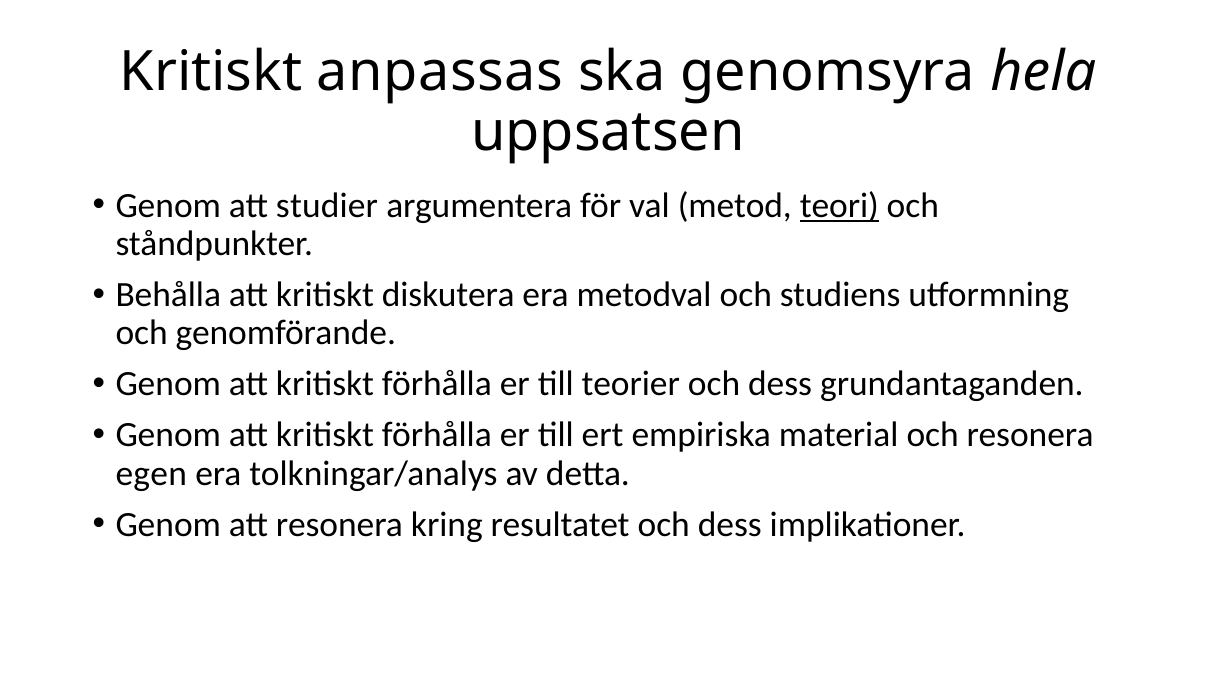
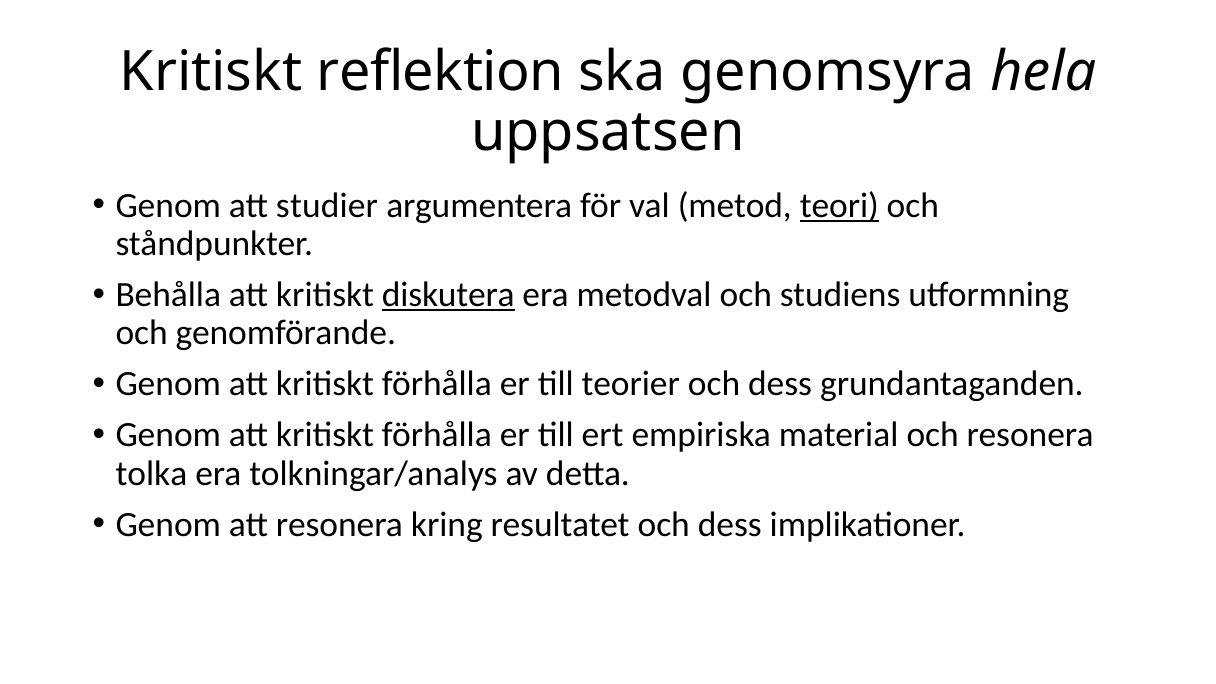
anpassas: anpassas -> reflektion
diskutera underline: none -> present
egen: egen -> tolka
